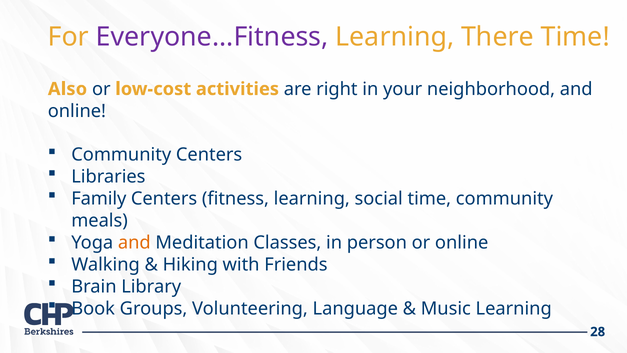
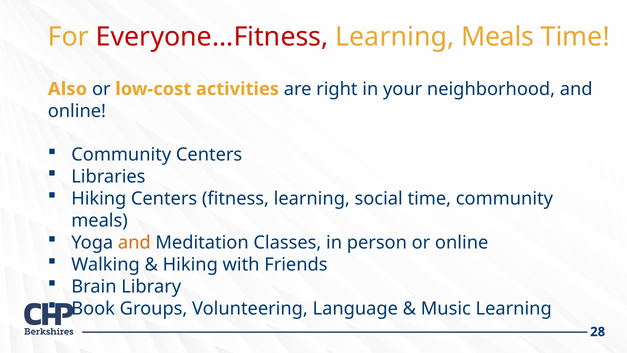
Everyone...Fitness colour: purple -> red
Learning There: There -> Meals
Family at (99, 199): Family -> Hiking
